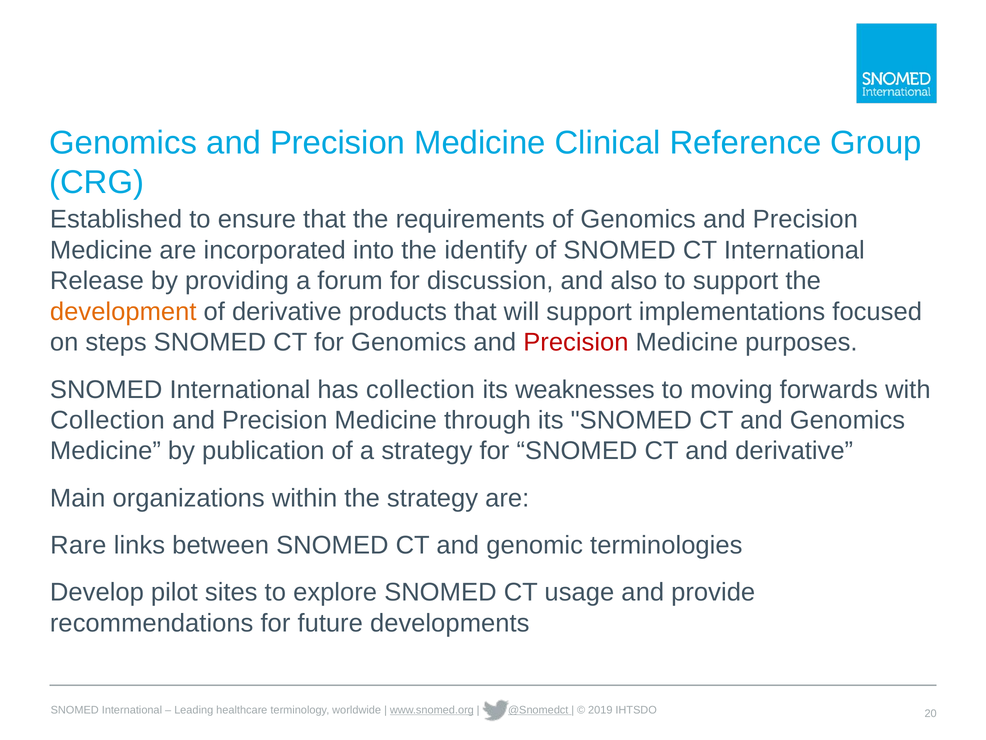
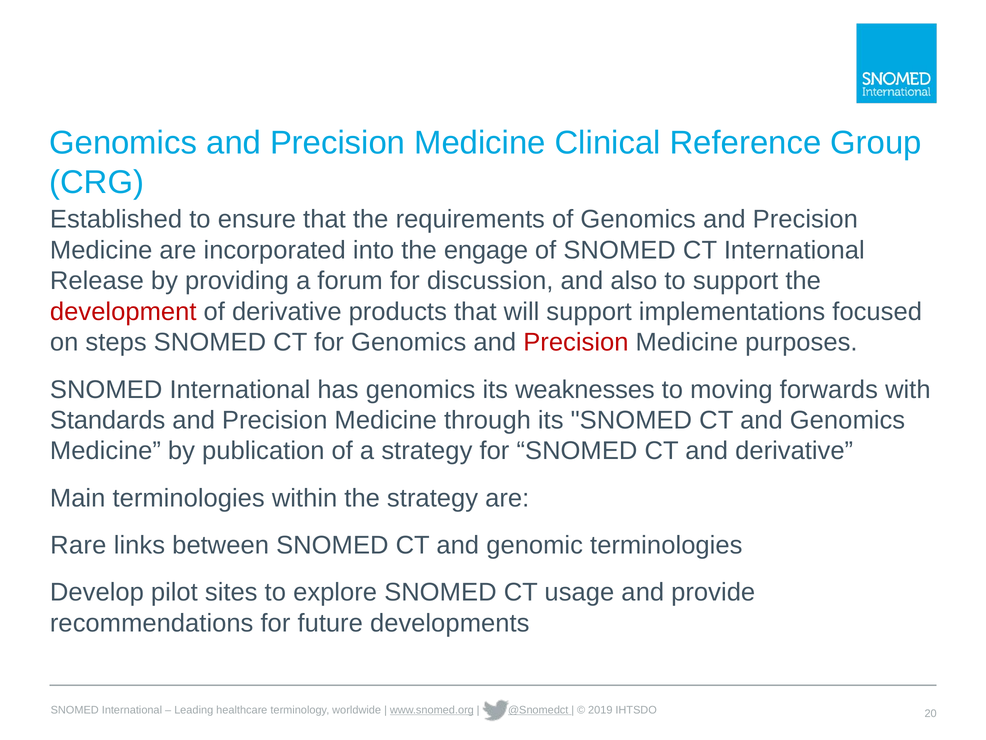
identify: identify -> engage
development colour: orange -> red
has collection: collection -> genomics
Collection at (107, 420): Collection -> Standards
Main organizations: organizations -> terminologies
